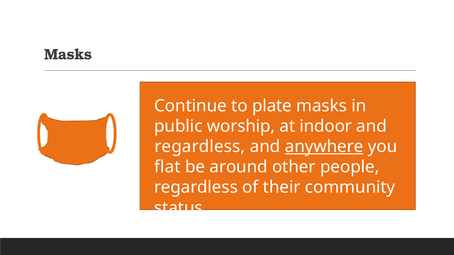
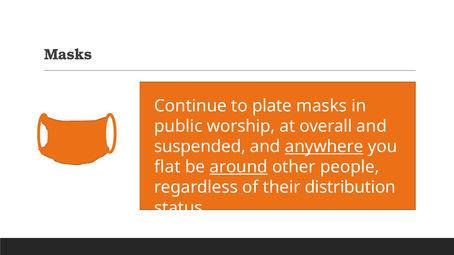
indoor: indoor -> overall
regardless at (200, 147): regardless -> suspended
around underline: none -> present
community: community -> distribution
